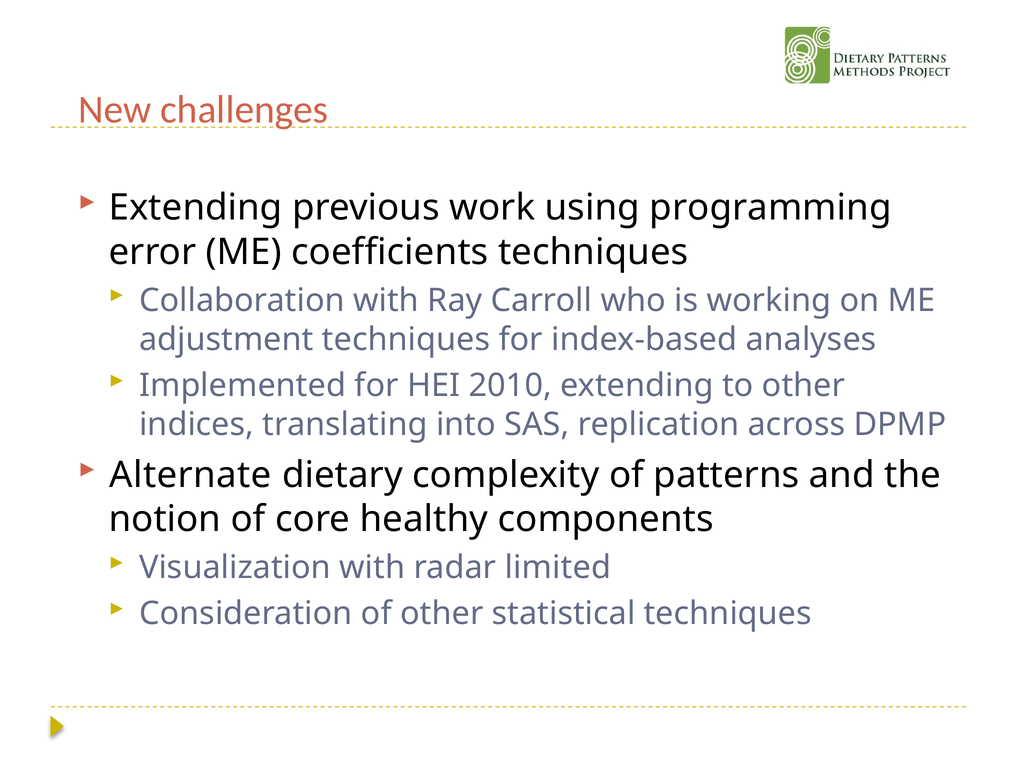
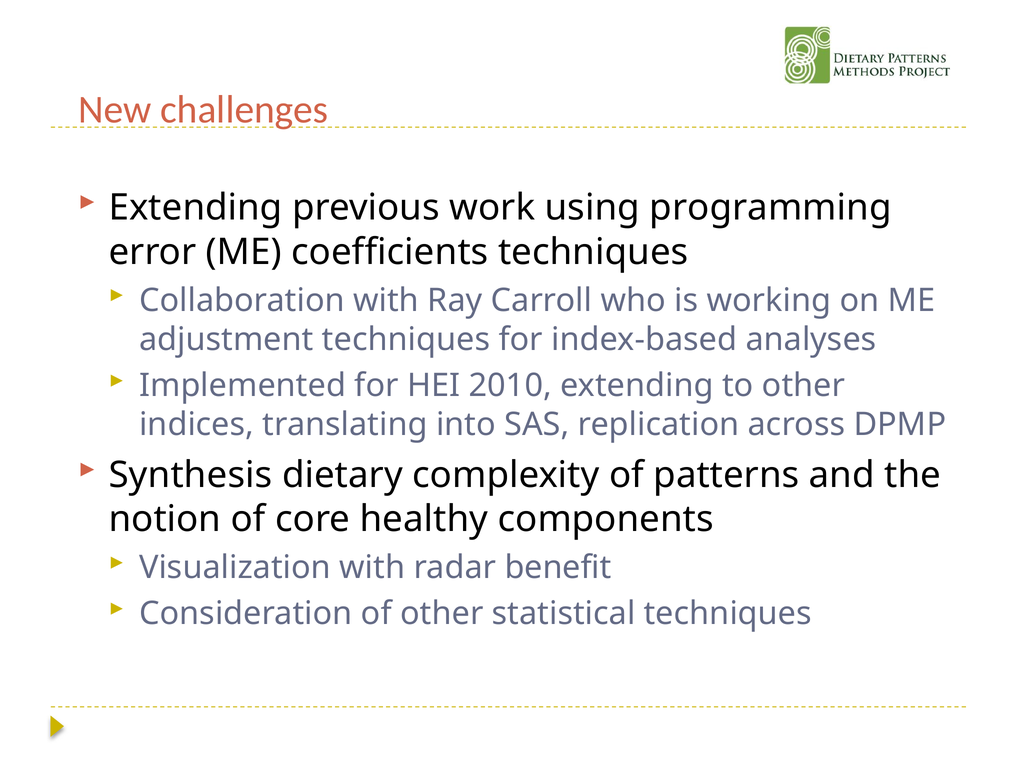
Alternate: Alternate -> Synthesis
limited: limited -> benefit
